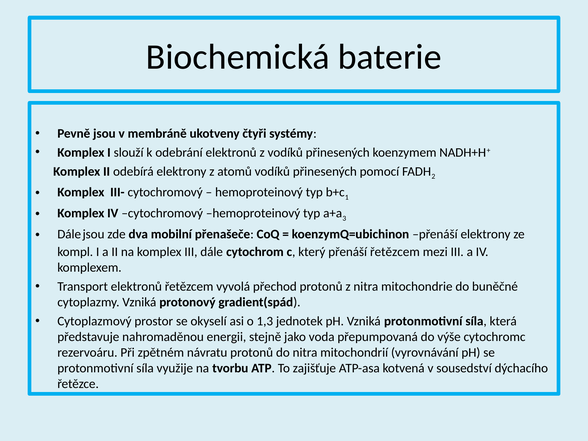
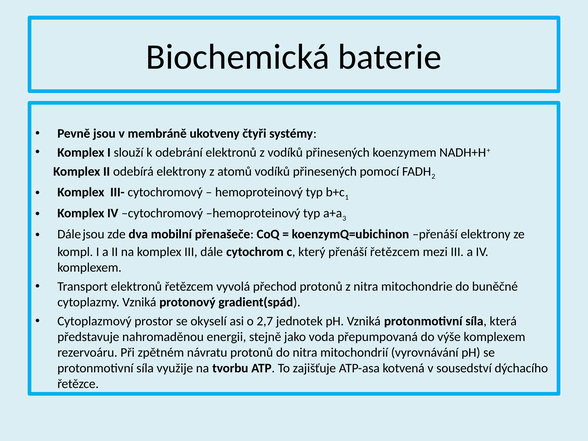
1,3: 1,3 -> 2,7
výše cytochromc: cytochromc -> komplexem
